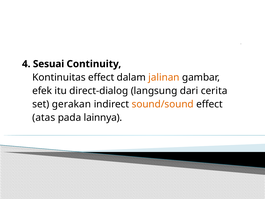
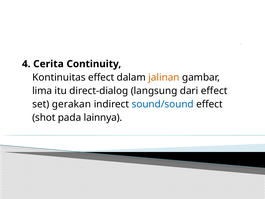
Sesuai: Sesuai -> Cerita
efek: efek -> lima
dari cerita: cerita -> effect
sound/sound colour: orange -> blue
atas: atas -> shot
